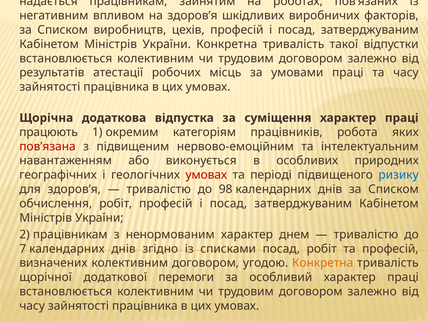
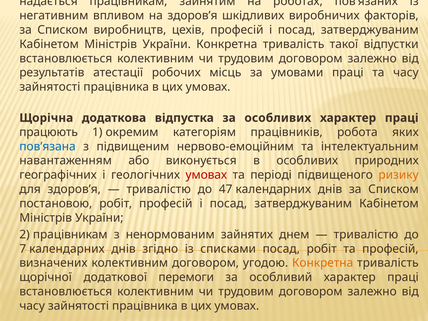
за суміщення: суміщення -> особливих
пов’язана colour: red -> blue
ризику colour: blue -> orange
98: 98 -> 47
обчислення: обчислення -> постановою
ненормованим характер: характер -> зайнятих
